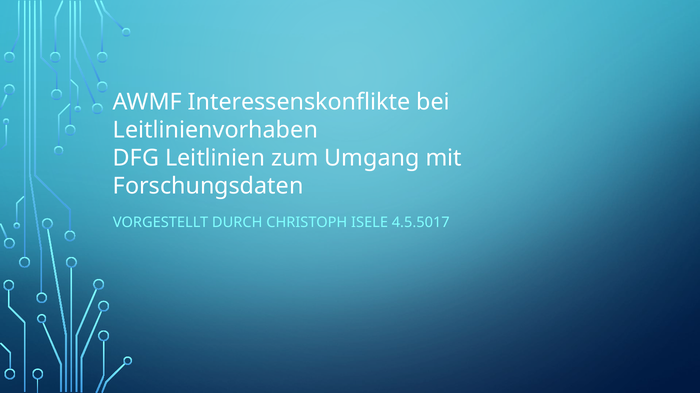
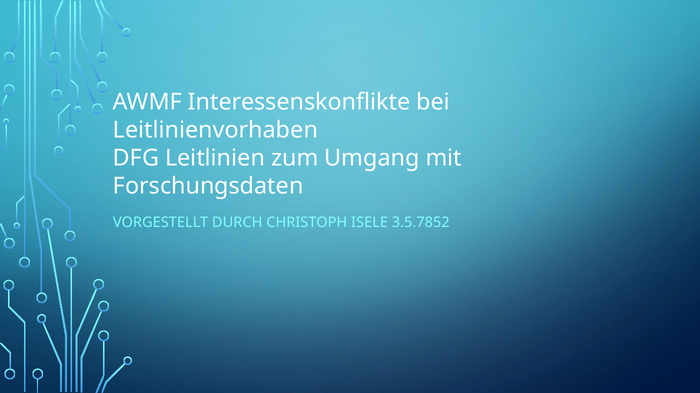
4.5.5017: 4.5.5017 -> 3.5.7852
